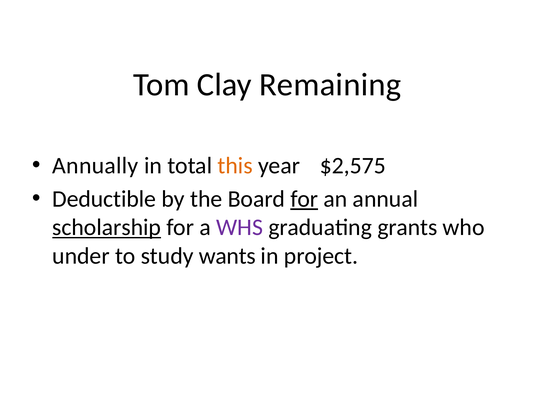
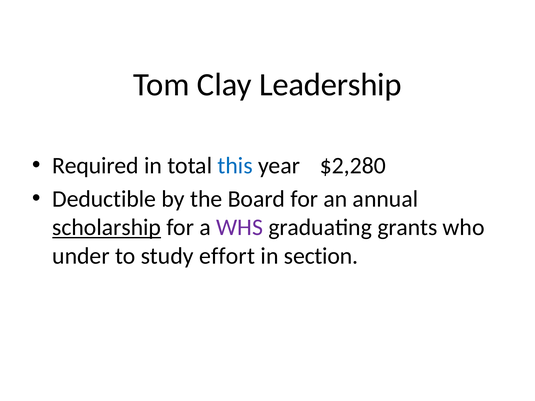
Remaining: Remaining -> Leadership
Annually: Annually -> Required
this colour: orange -> blue
$2,575: $2,575 -> $2,280
for at (304, 199) underline: present -> none
wants: wants -> effort
project: project -> section
